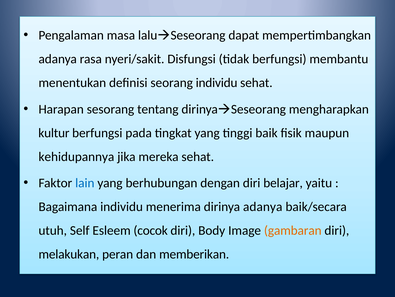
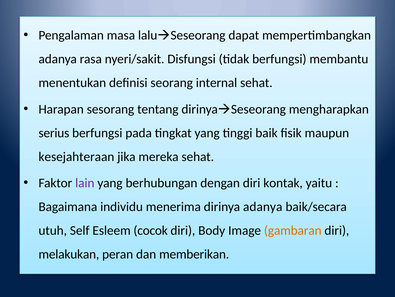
seorang individu: individu -> internal
kultur: kultur -> serius
kehidupannya: kehidupannya -> kesejahteraan
lain colour: blue -> purple
belajar: belajar -> kontak
